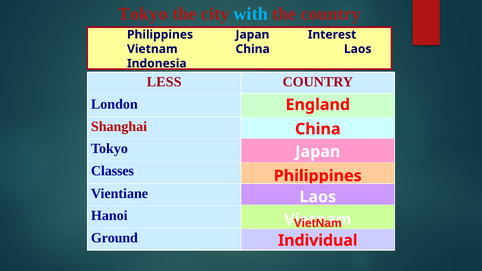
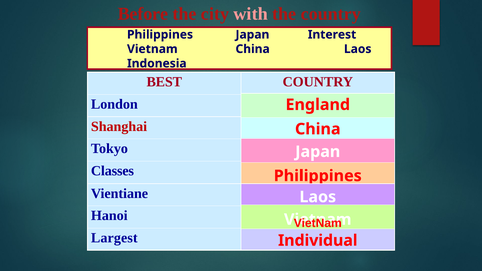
Tokyo at (143, 14): Tokyo -> Before
with colour: light blue -> pink
LESS: LESS -> BEST
Ground: Ground -> Largest
